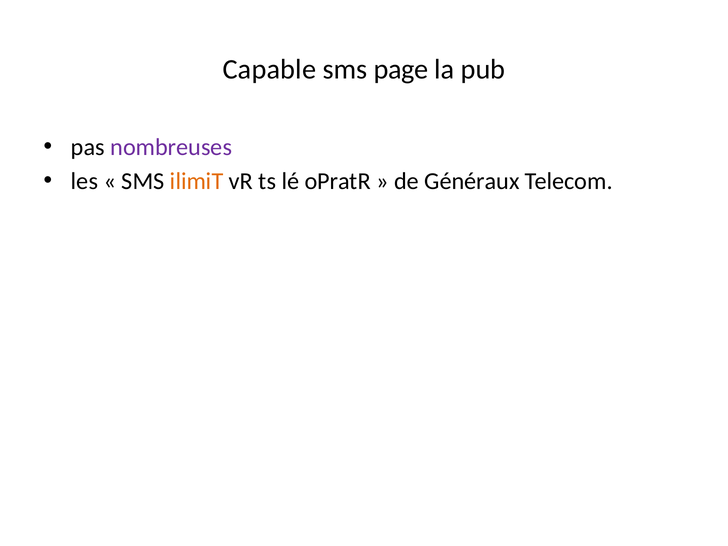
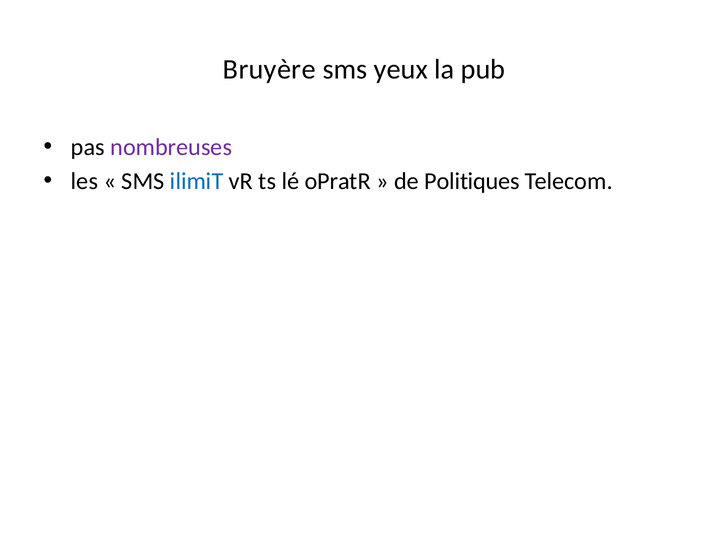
Capable: Capable -> Bruyère
page: page -> yeux
ilimiT colour: orange -> blue
Généraux: Généraux -> Politiques
